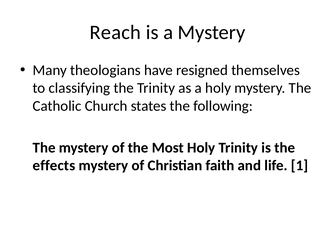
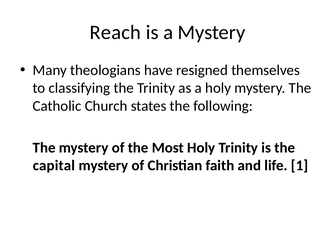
effects: effects -> capital
